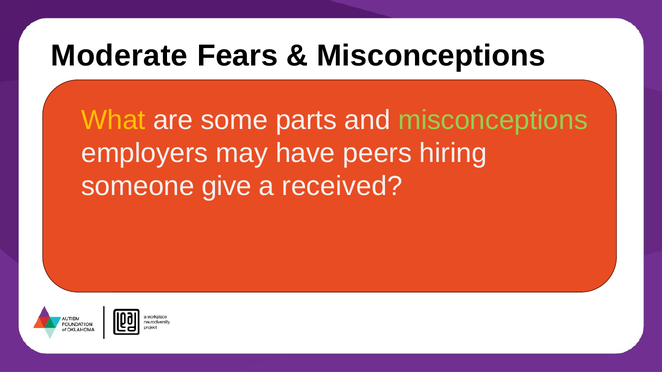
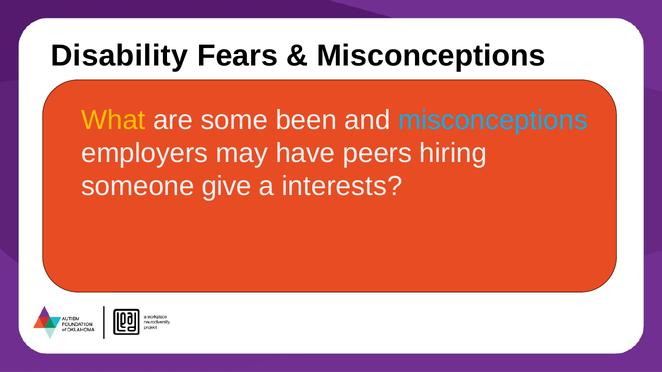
Moderate: Moderate -> Disability
parts: parts -> been
misconceptions at (493, 120) colour: light green -> light blue
received: received -> interests
